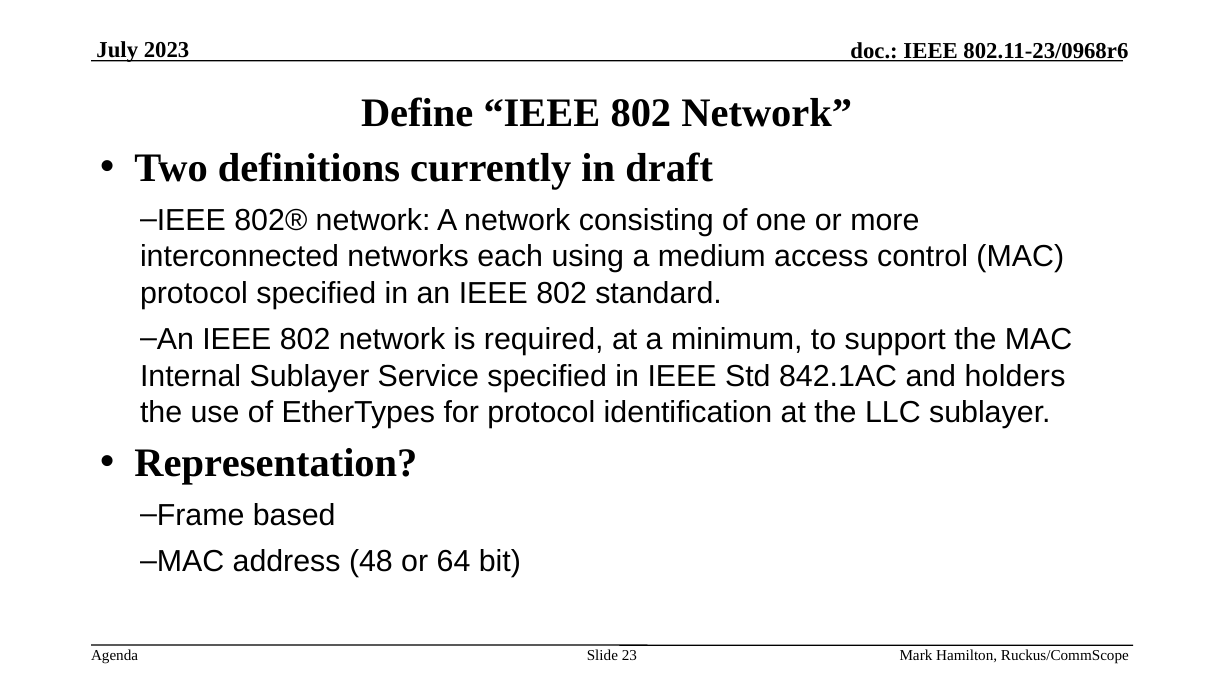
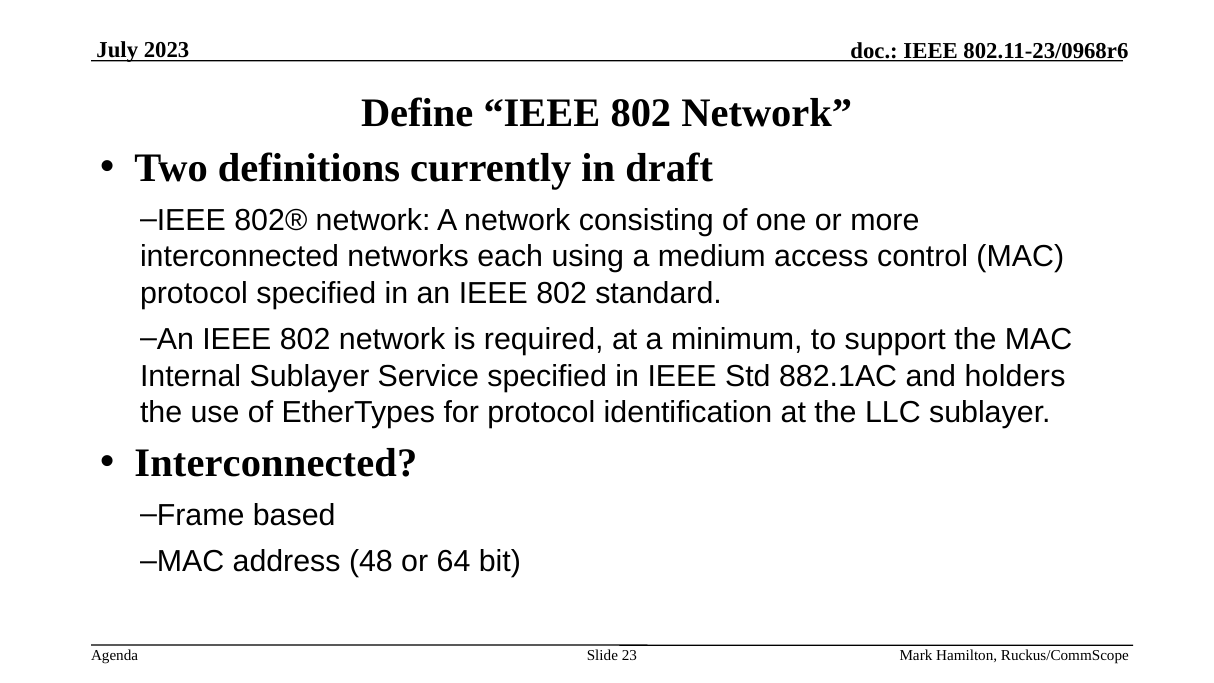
842.1AC: 842.1AC -> 882.1AC
Representation at (276, 463): Representation -> Interconnected
